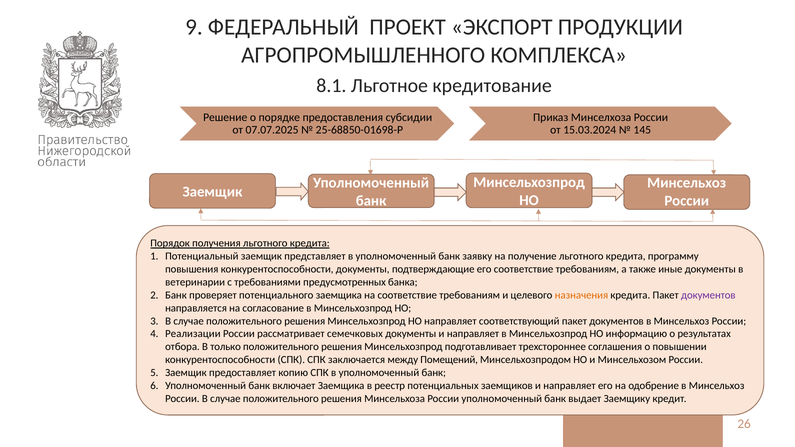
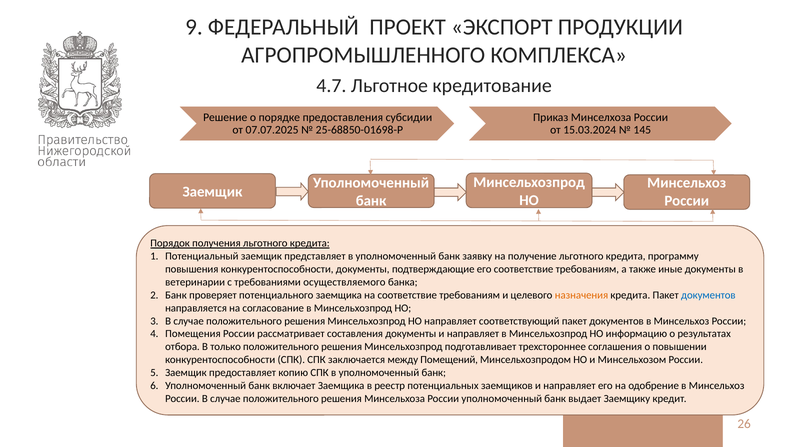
8.1: 8.1 -> 4.7
предусмотренных: предусмотренных -> осуществляемого
документов at (708, 295) colour: purple -> blue
Реализации: Реализации -> Помещения
семечковых: семечковых -> составления
